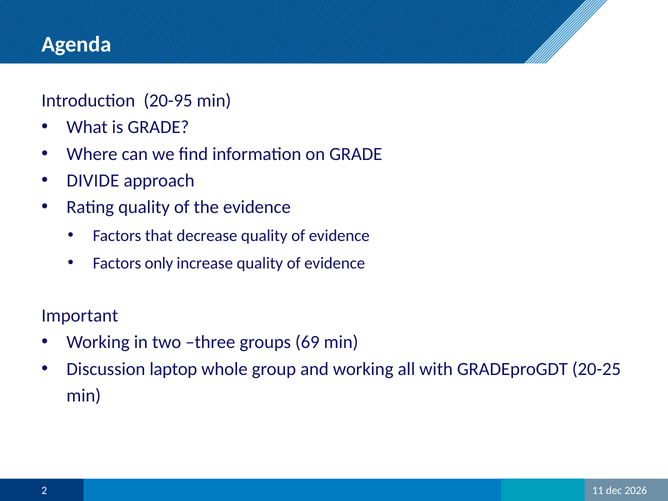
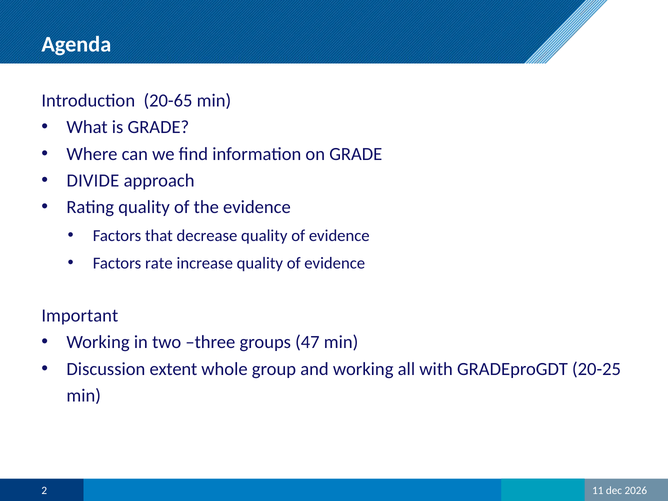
20-95: 20-95 -> 20-65
only: only -> rate
69: 69 -> 47
laptop: laptop -> extent
